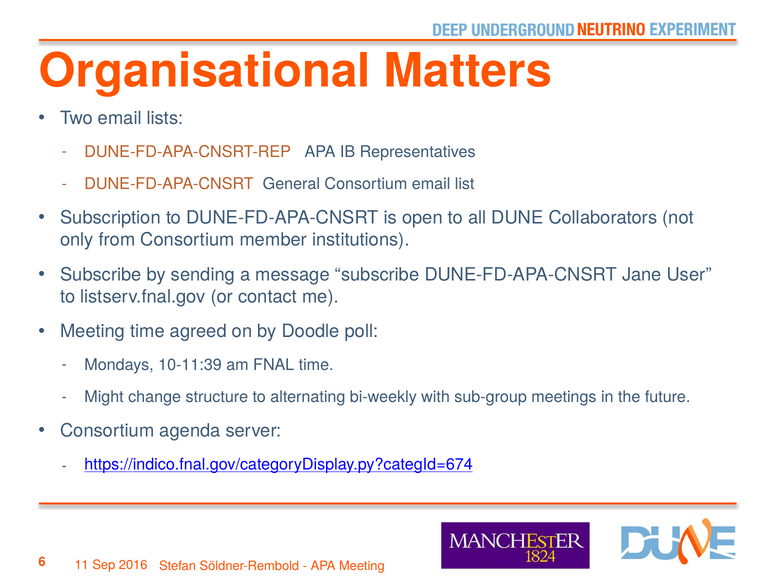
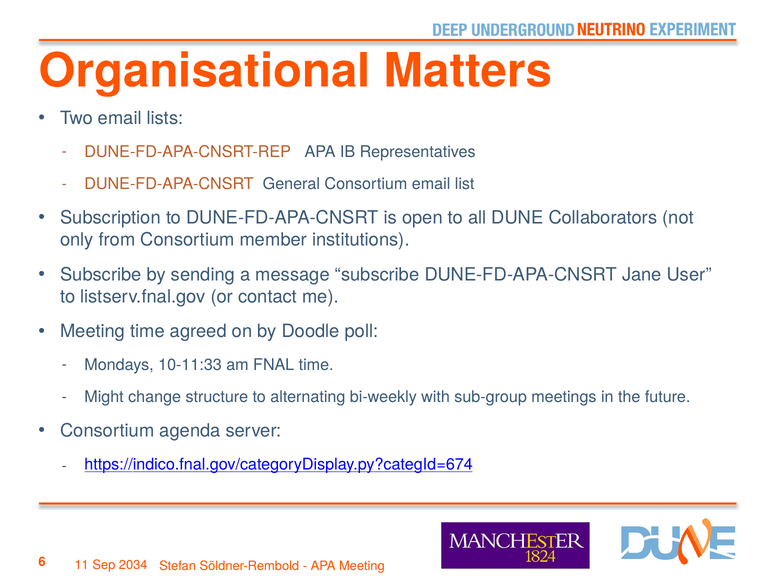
10-11:39: 10-11:39 -> 10-11:33
2016: 2016 -> 2034
